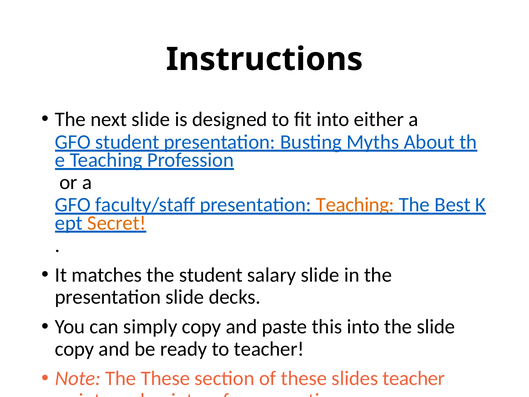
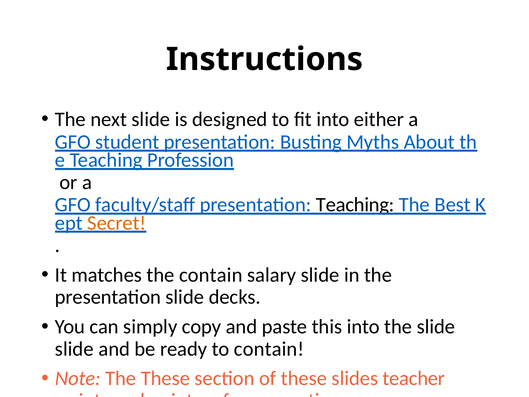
Teaching at (355, 205) colour: orange -> black
the student: student -> contain
copy at (74, 349): copy -> slide
to teacher: teacher -> contain
